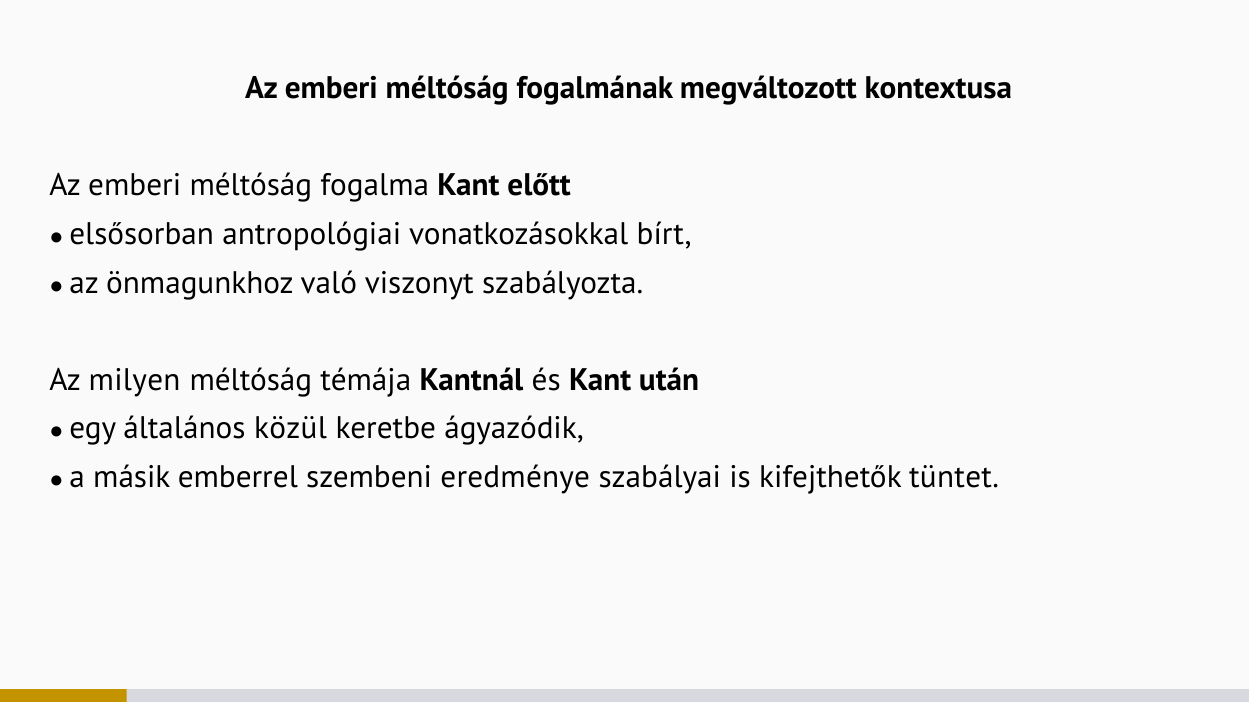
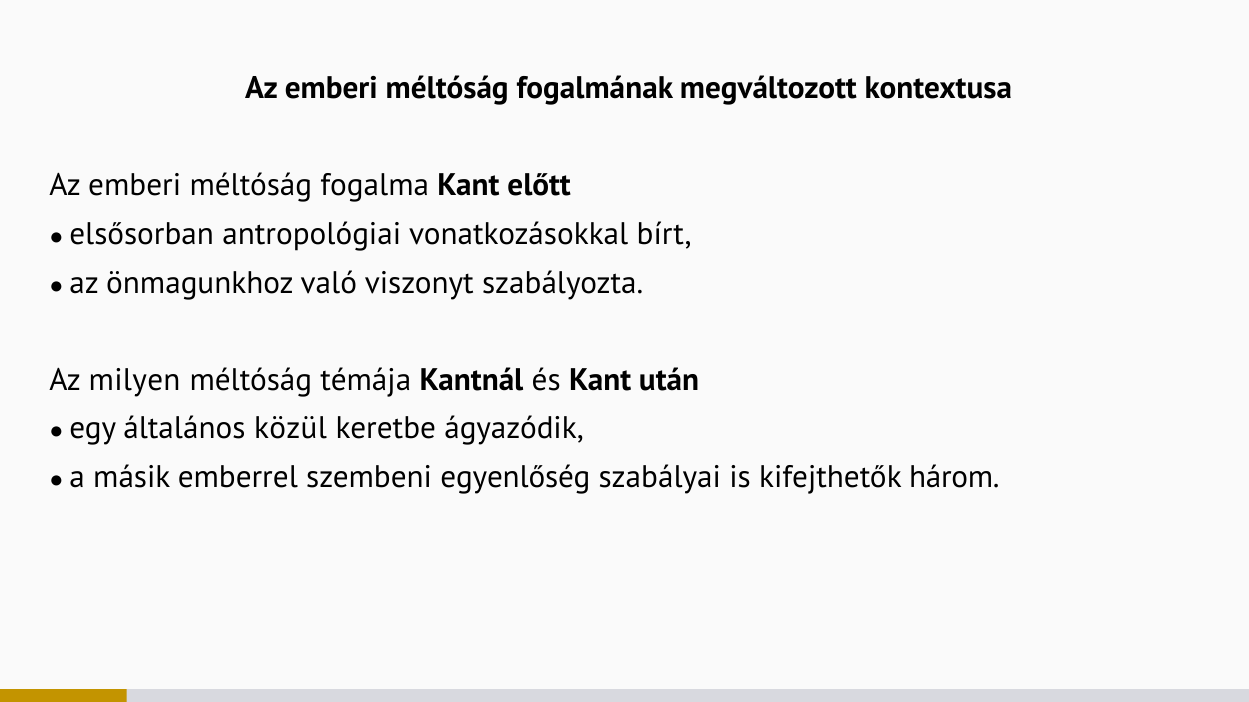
eredménye: eredménye -> egyenlőség
tüntet: tüntet -> három
